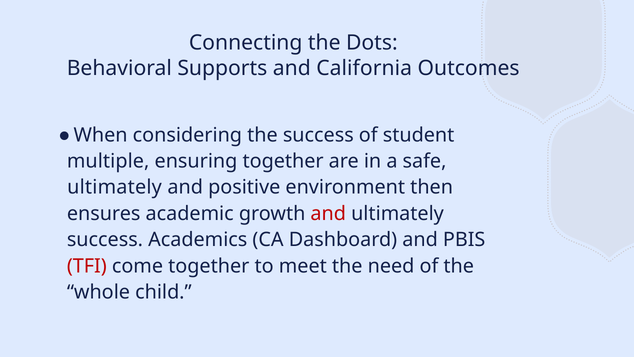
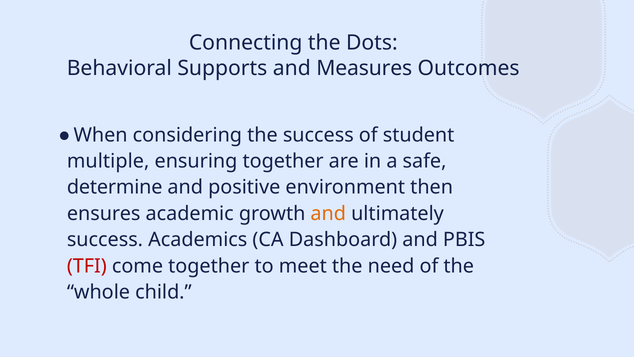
California: California -> Measures
ultimately at (115, 187): ultimately -> determine
and at (328, 213) colour: red -> orange
